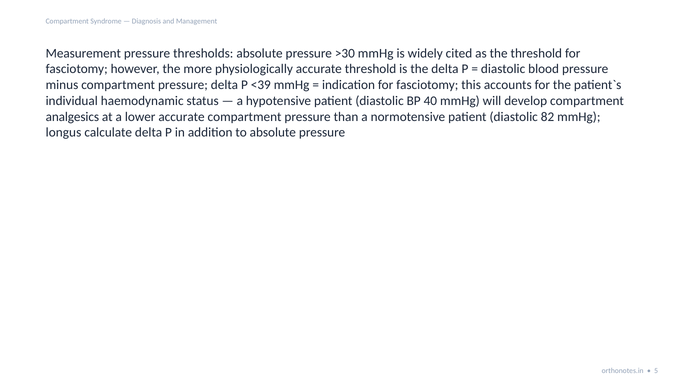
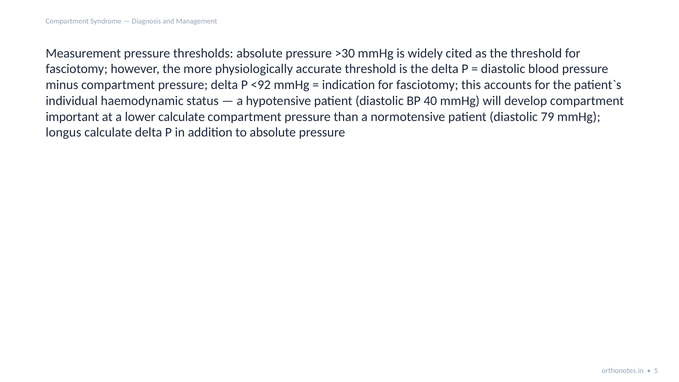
<39: <39 -> <92
analgesics: analgesics -> important
lower accurate: accurate -> calculate
82: 82 -> 79
